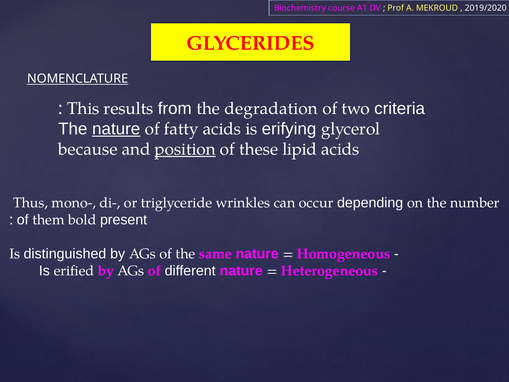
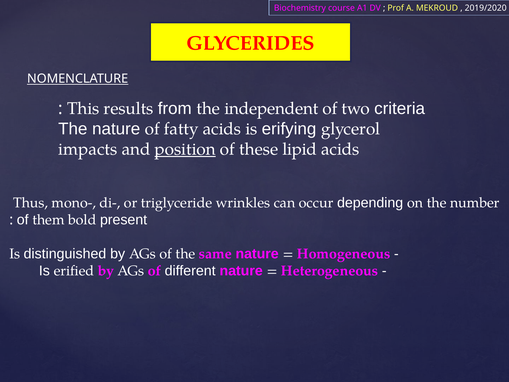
degradation: degradation -> independent
nature at (116, 129) underline: present -> none
because: because -> impacts
